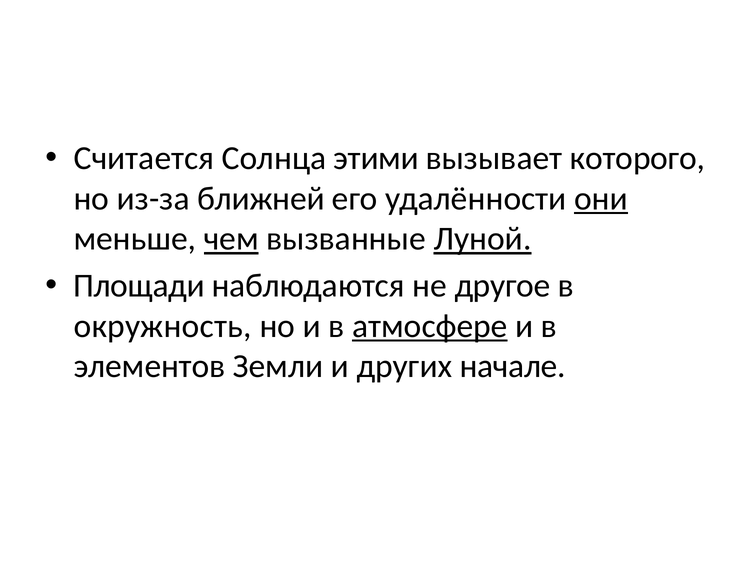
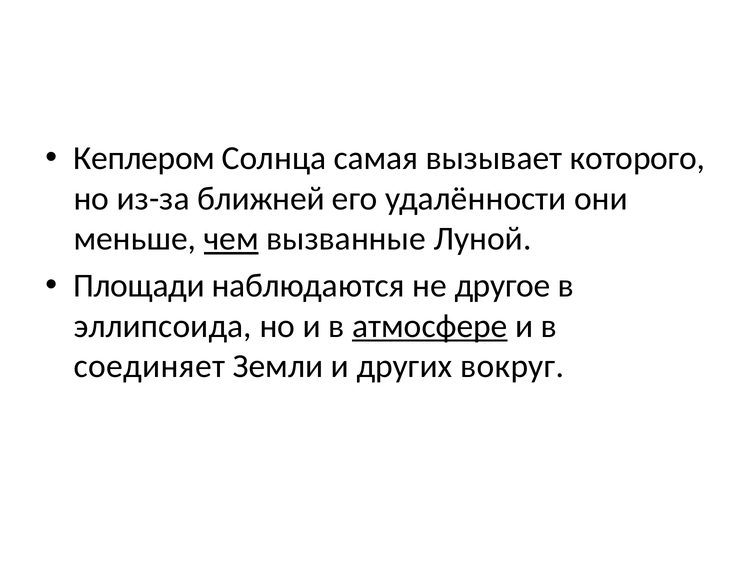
Считается: Считается -> Кеплером
этими: этими -> самая
они underline: present -> none
Луной underline: present -> none
окружность: окружность -> эллипсоида
элементов: элементов -> соединяет
начале: начале -> вокруг
